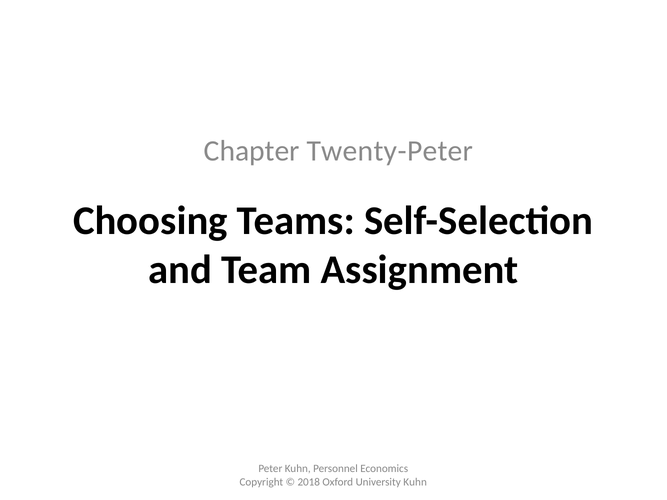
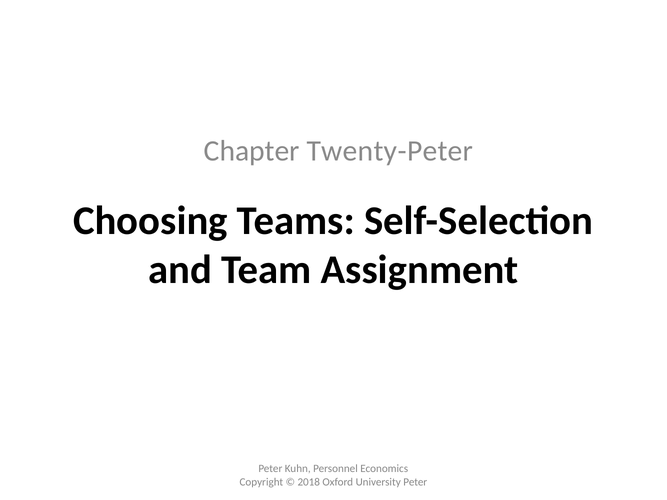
University Kuhn: Kuhn -> Peter
